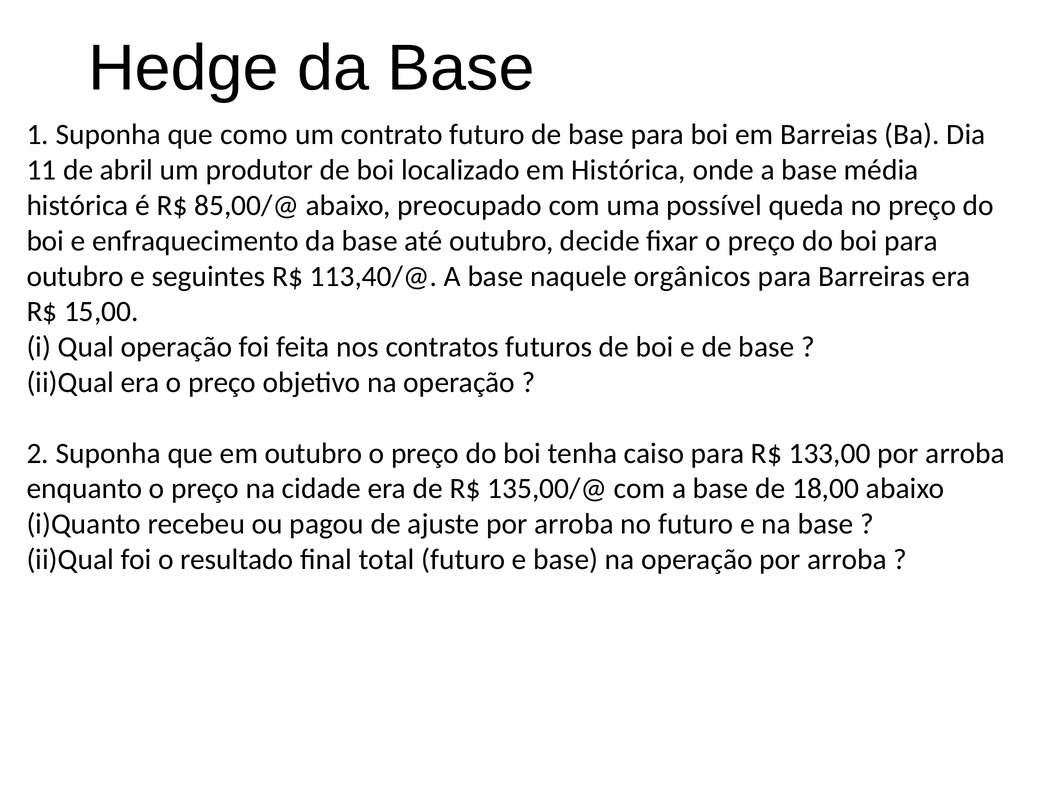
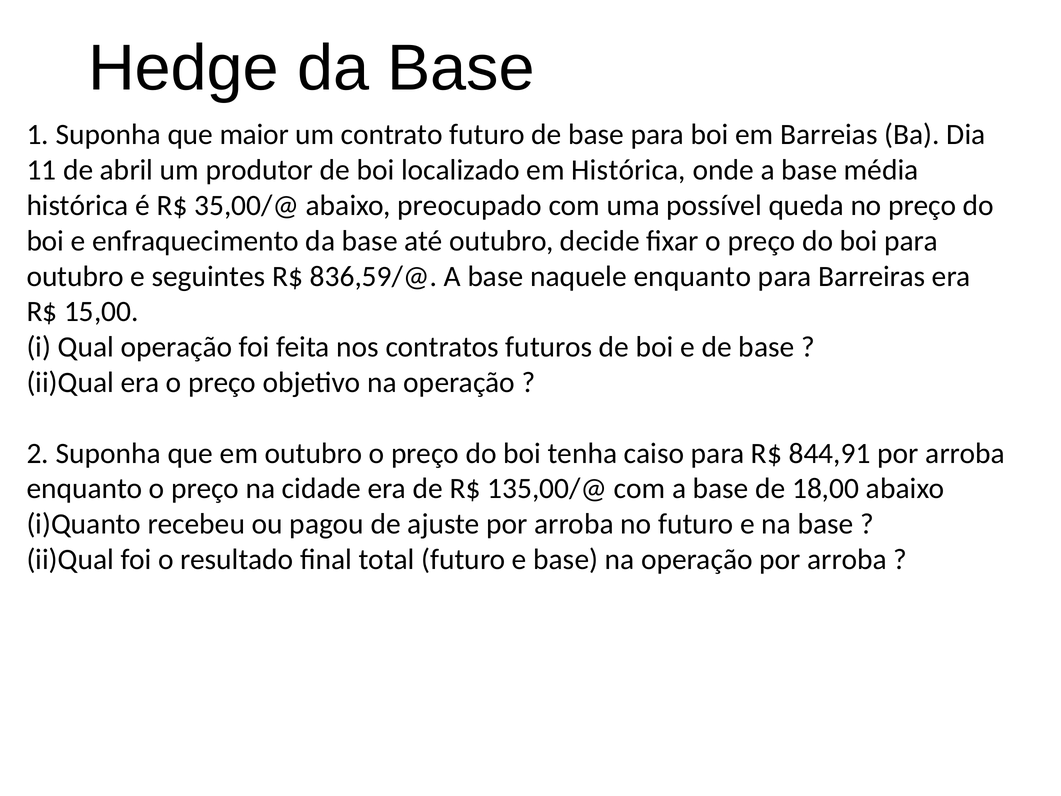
como: como -> maior
85,00/@: 85,00/@ -> 35,00/@
113,40/@: 113,40/@ -> 836,59/@
naquele orgânicos: orgânicos -> enquanto
133,00: 133,00 -> 844,91
